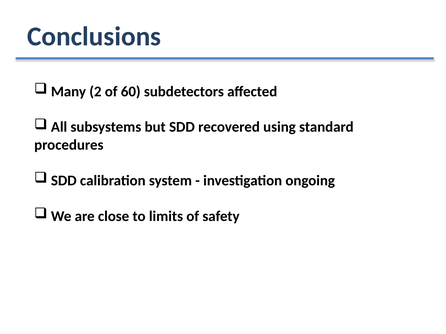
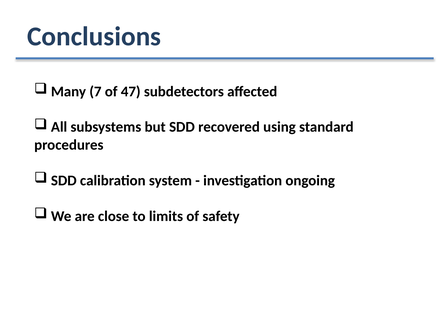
2: 2 -> 7
60: 60 -> 47
